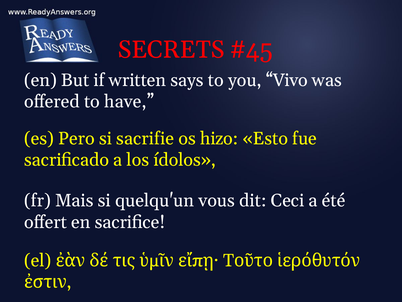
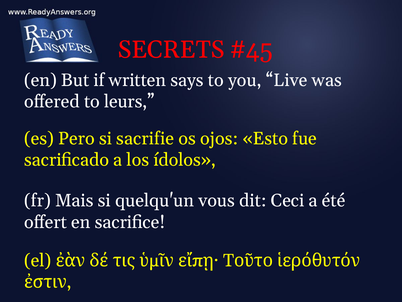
Vivo: Vivo -> Live
have: have -> leurs
hizo: hizo -> ojos
